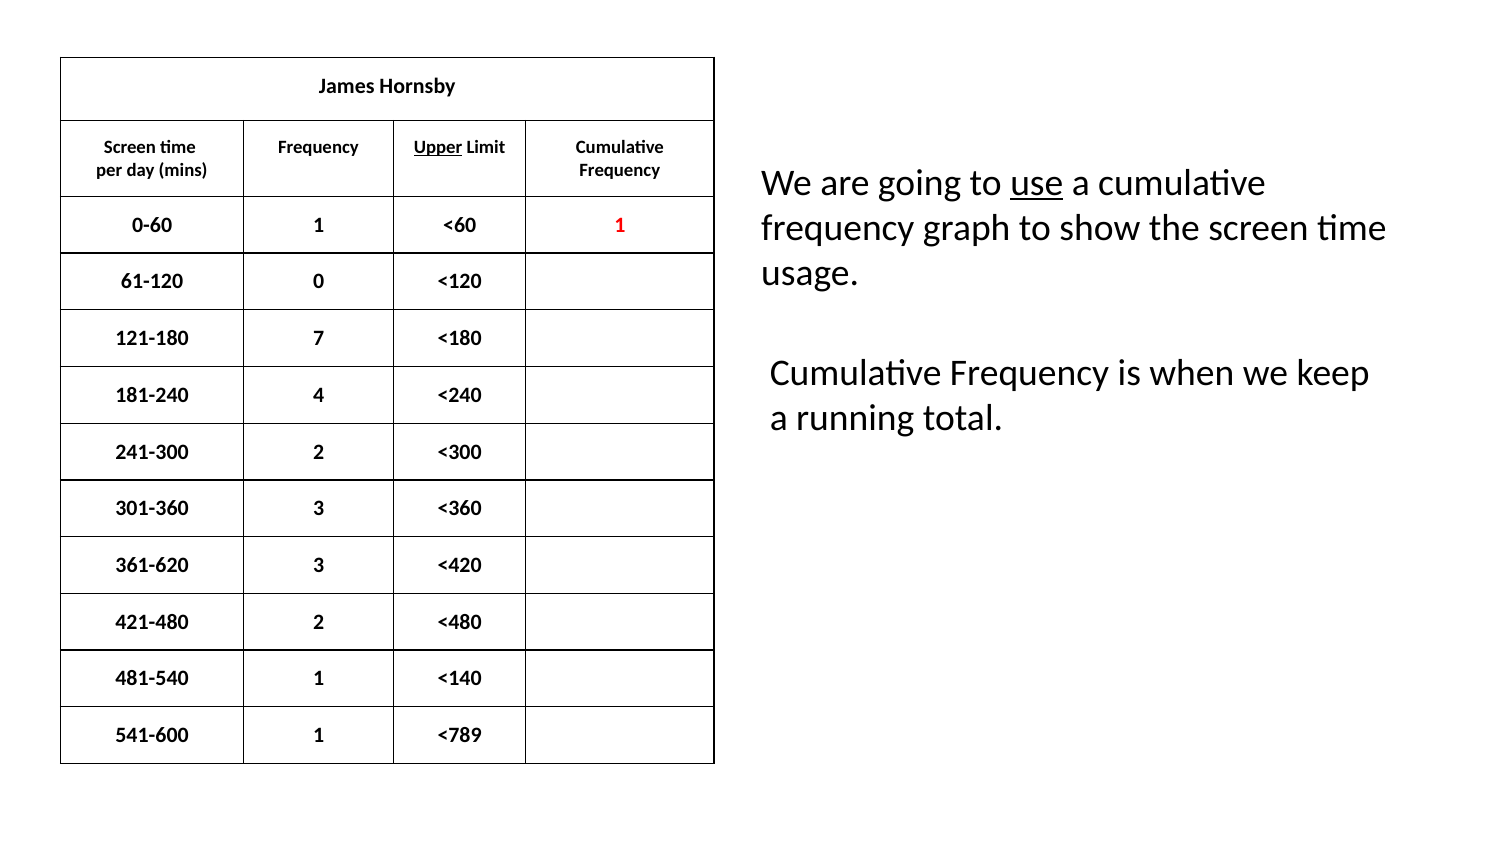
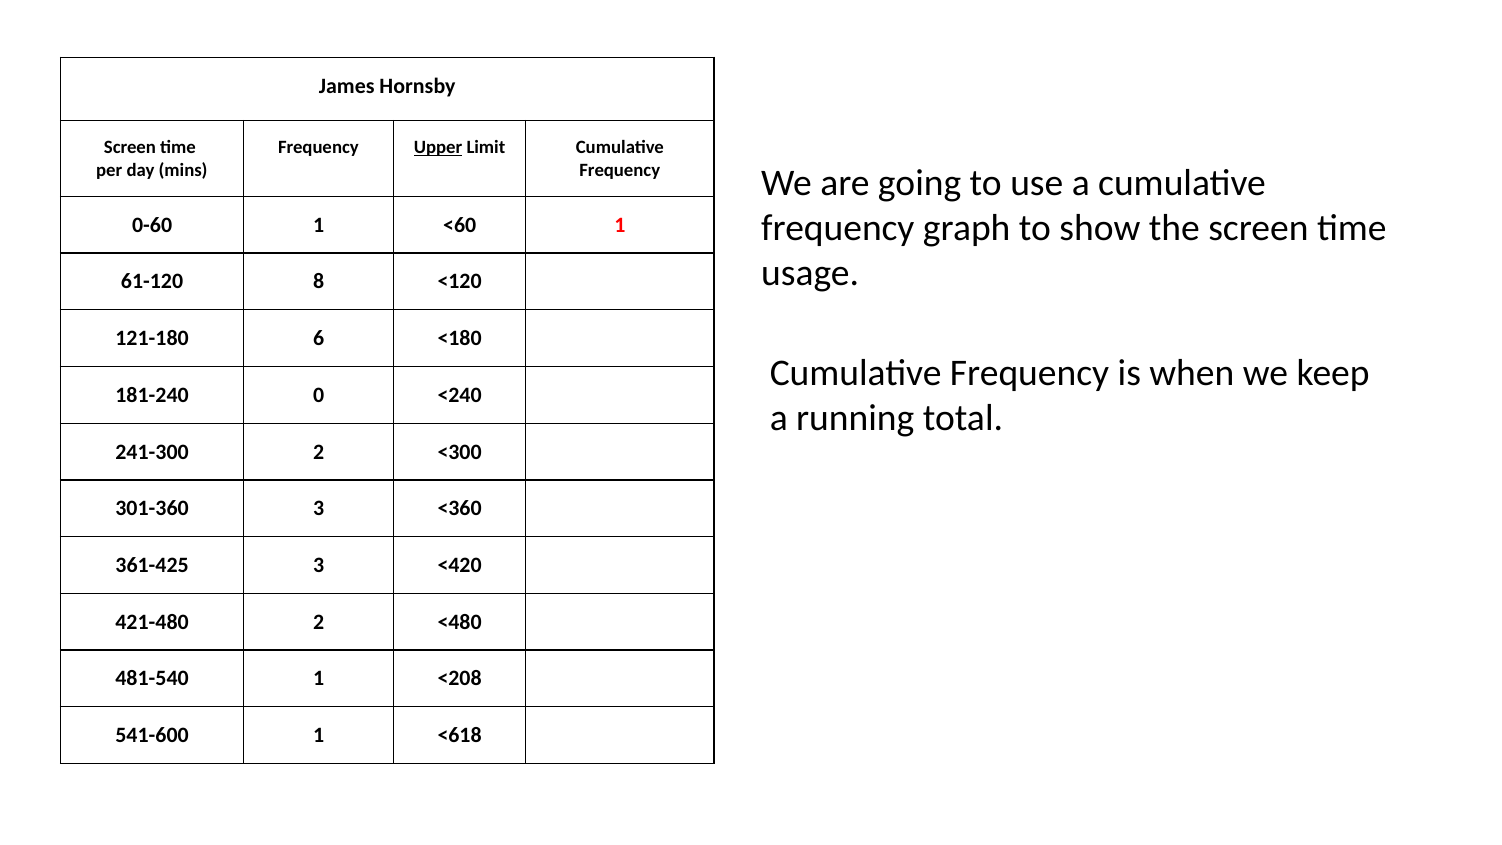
use underline: present -> none
0: 0 -> 8
7: 7 -> 6
4: 4 -> 0
361-620: 361-620 -> 361-425
<140: <140 -> <208
<789: <789 -> <618
